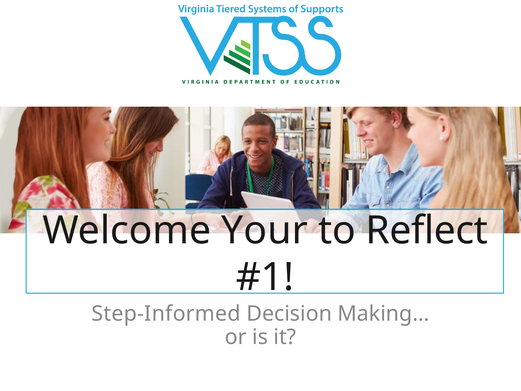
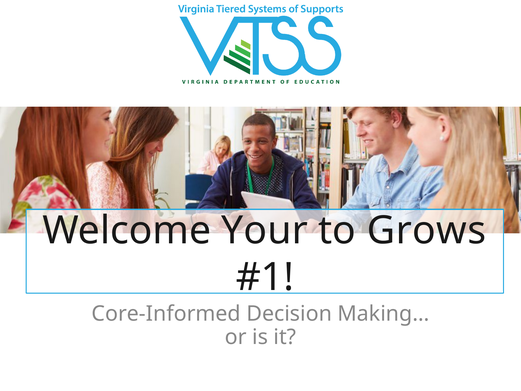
Reflect: Reflect -> Grows
Step-Informed: Step-Informed -> Core-Informed
